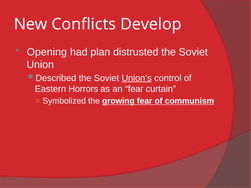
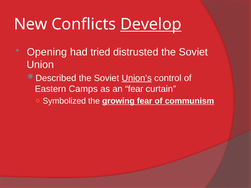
Develop underline: none -> present
plan: plan -> tried
Horrors: Horrors -> Camps
